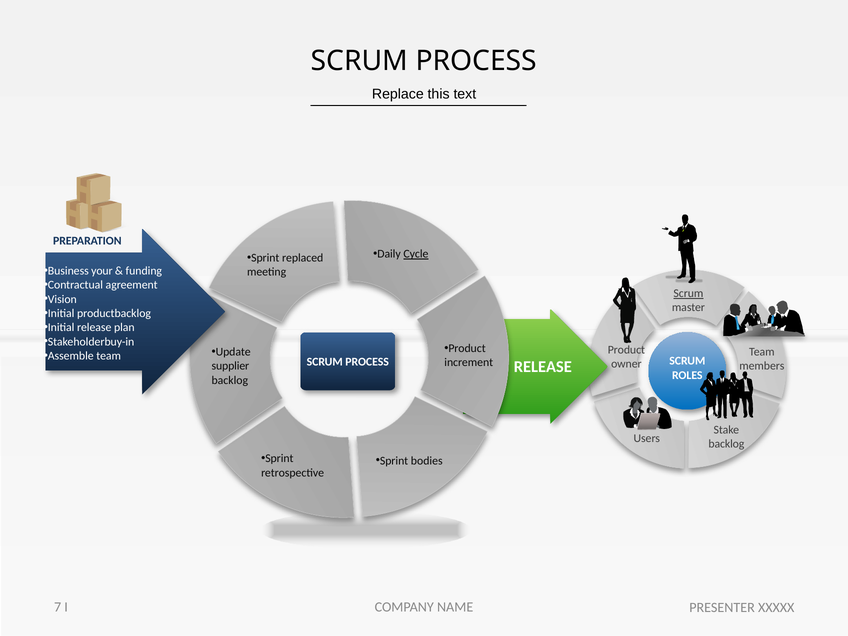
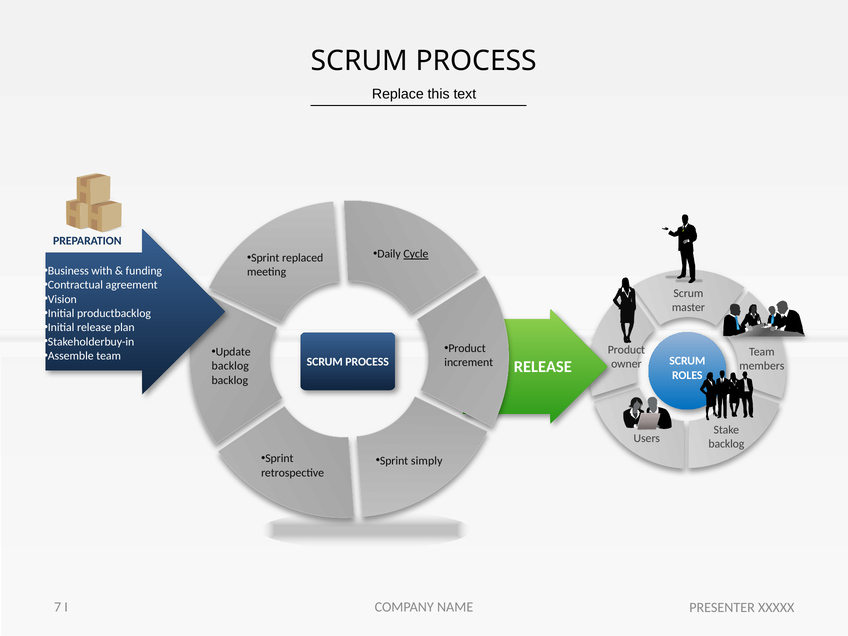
your: your -> with
Scrum at (688, 293) underline: present -> none
supplier at (230, 366): supplier -> backlog
bodies: bodies -> simply
